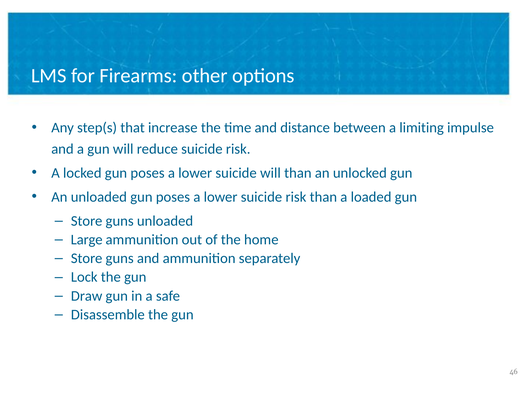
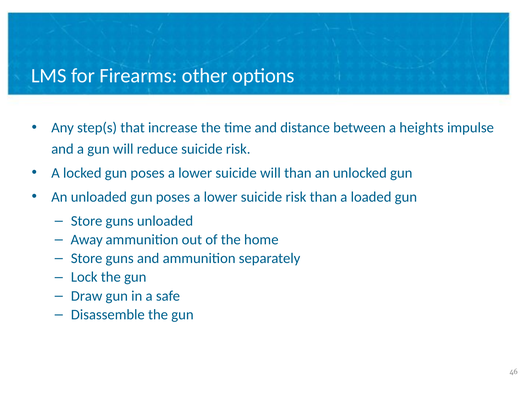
limiting: limiting -> heights
Large: Large -> Away
